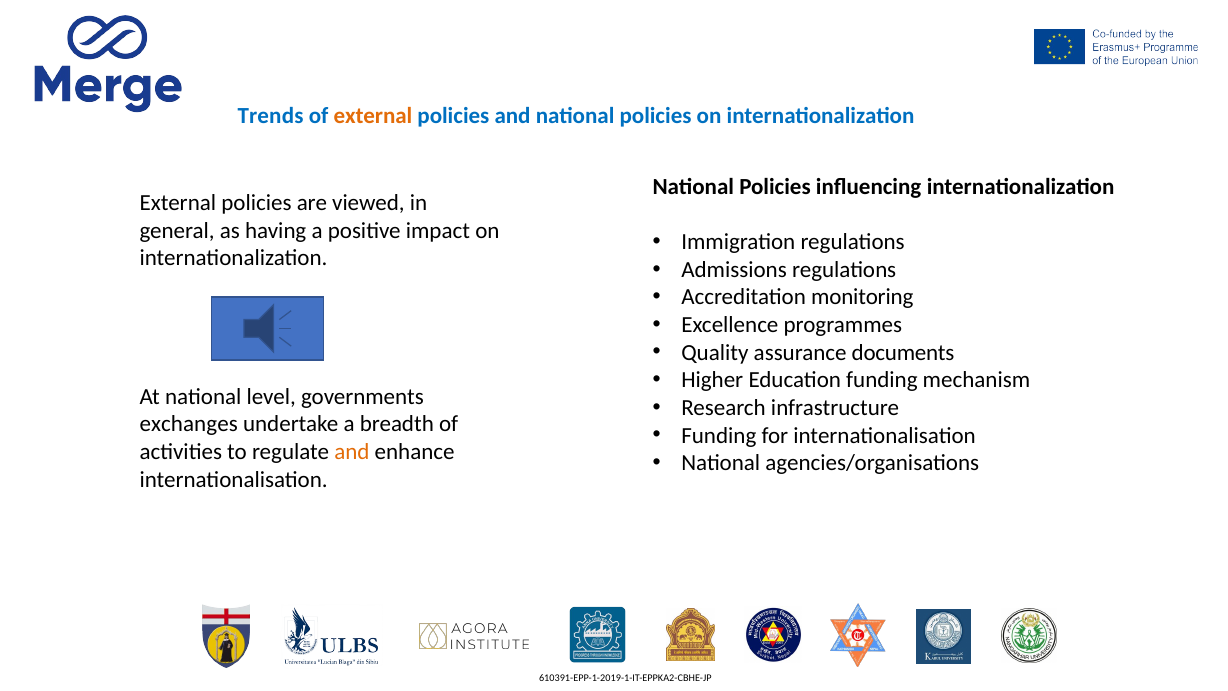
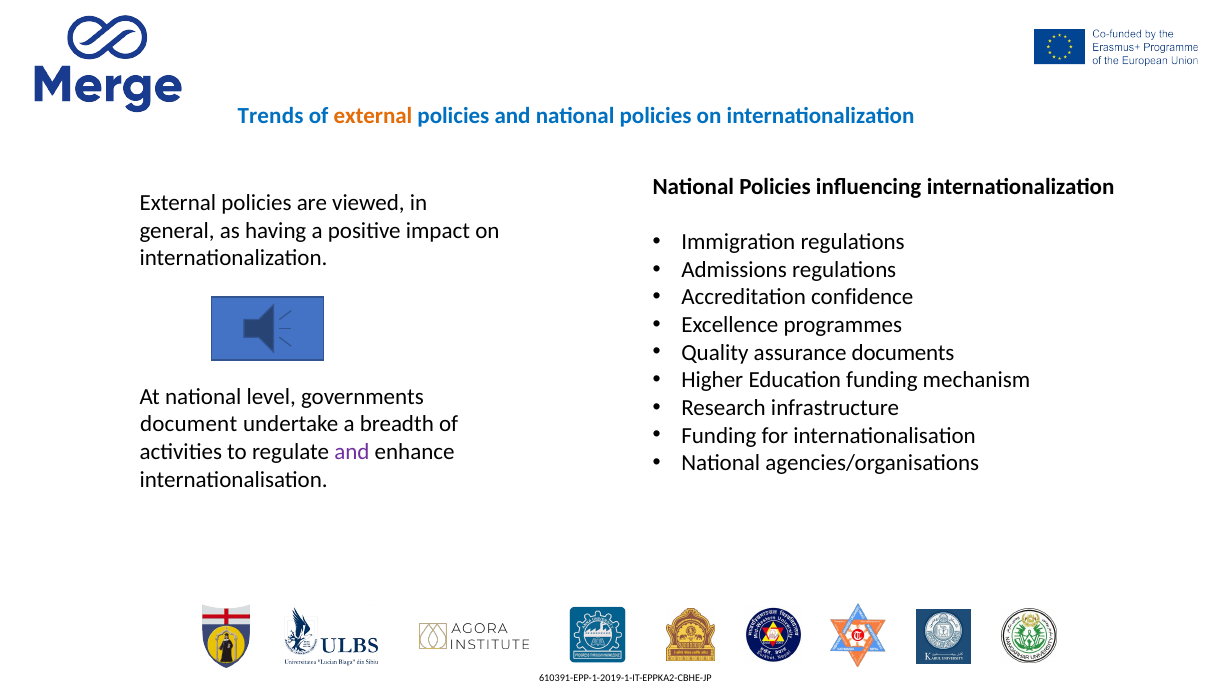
monitoring: monitoring -> confidence
exchanges: exchanges -> document
and at (352, 452) colour: orange -> purple
